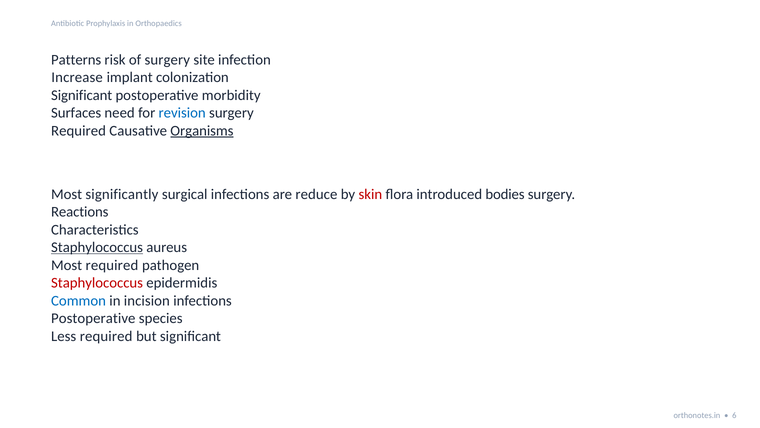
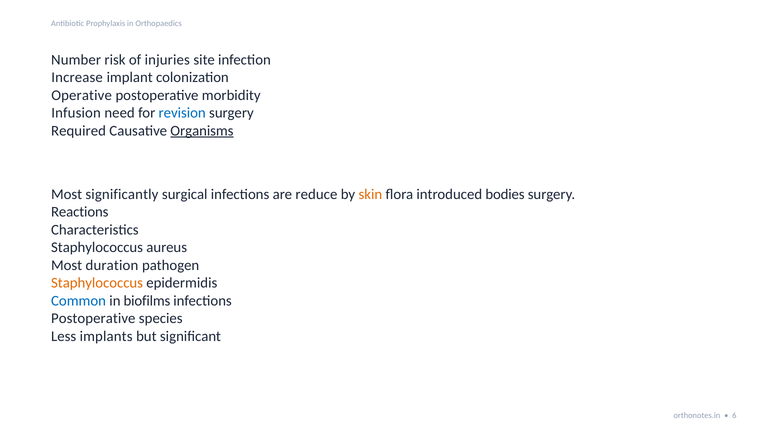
Patterns: Patterns -> Number
of surgery: surgery -> injuries
Significant at (82, 95): Significant -> Operative
Surfaces: Surfaces -> Infusion
skin colour: red -> orange
Staphylococcus at (97, 247) underline: present -> none
Most required: required -> duration
Staphylococcus at (97, 283) colour: red -> orange
incision: incision -> biofilms
Less required: required -> implants
